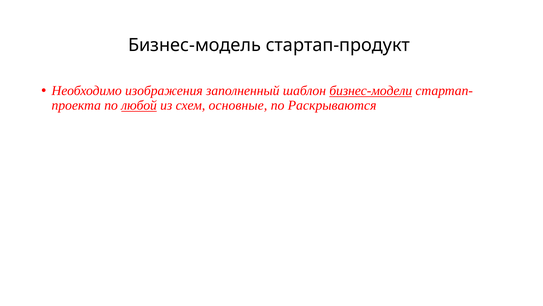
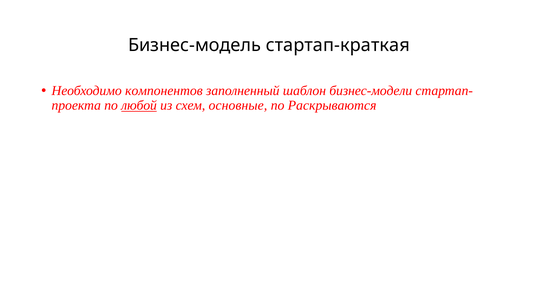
стартап-продукт: стартап-продукт -> стартап-краткая
изображения: изображения -> компонентов
бизнес-модели underline: present -> none
